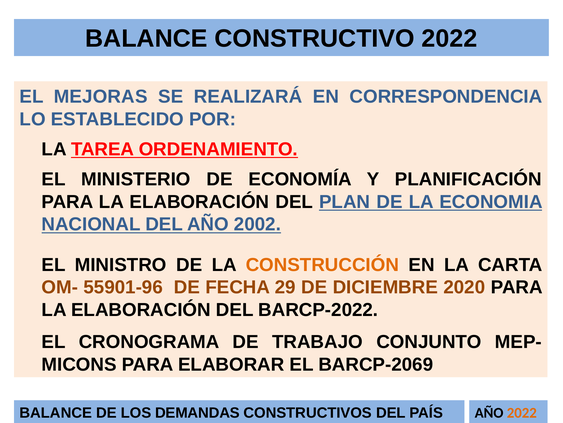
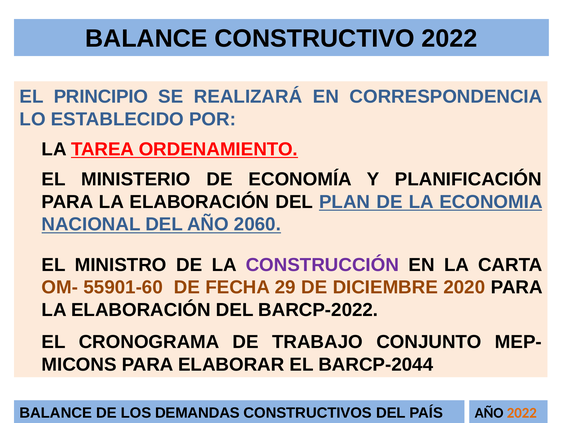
MEJORAS: MEJORAS -> PRINCIPIO
2002: 2002 -> 2060
CONSTRUCCIÓN colour: orange -> purple
55901-96: 55901-96 -> 55901-60
BARCP-2069: BARCP-2069 -> BARCP-2044
